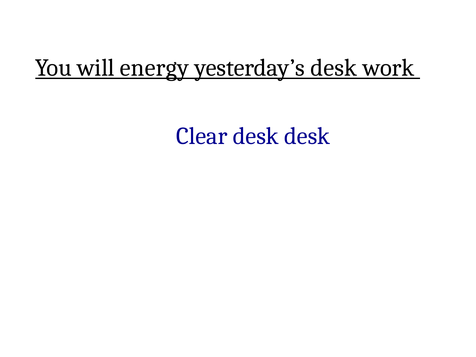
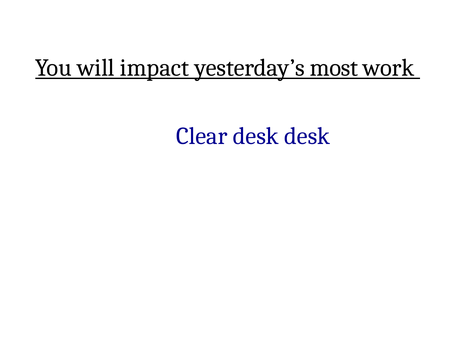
energy: energy -> impact
yesterday’s desk: desk -> most
